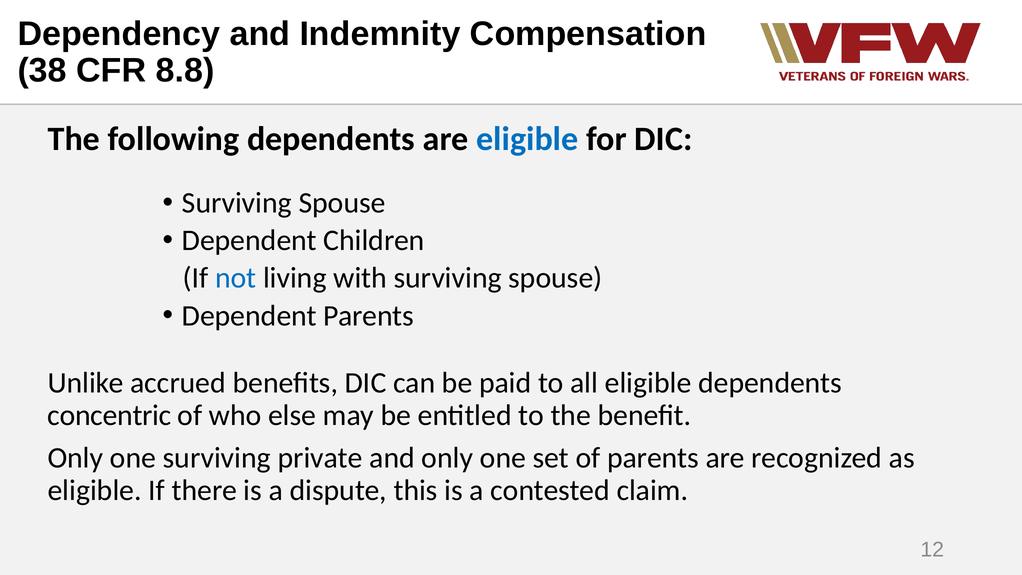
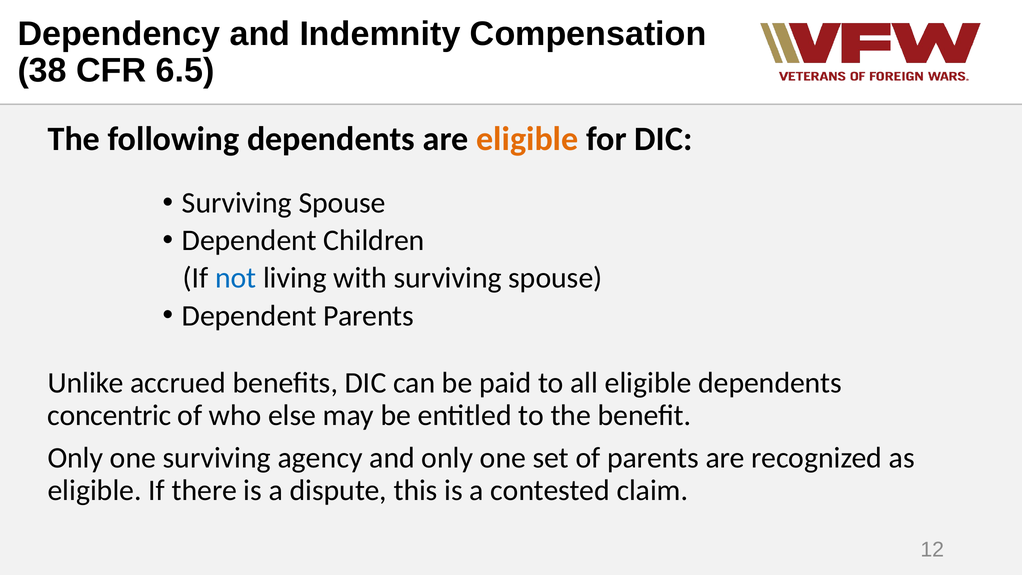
8.8: 8.8 -> 6.5
eligible at (527, 139) colour: blue -> orange
private: private -> agency
